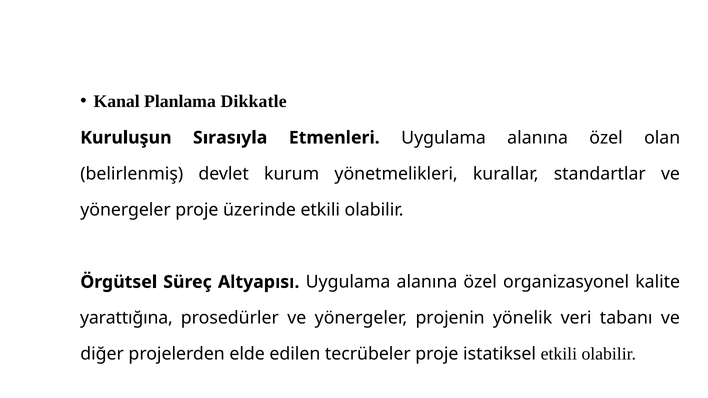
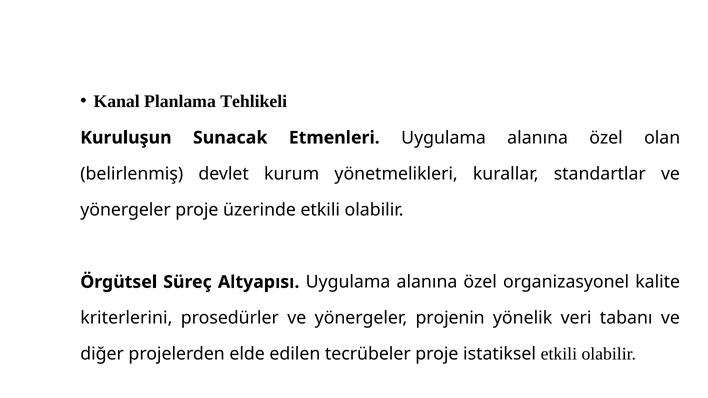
Dikkatle: Dikkatle -> Tehlikeli
Sırasıyla: Sırasıyla -> Sunacak
yarattığına: yarattığına -> kriterlerini
